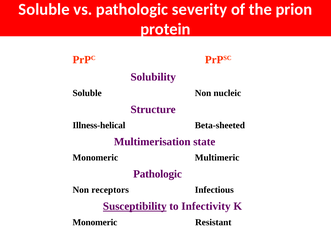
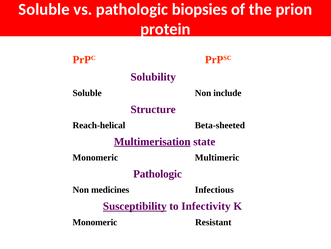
severity: severity -> biopsies
nucleic: nucleic -> include
Illness-helical: Illness-helical -> Reach-helical
Multimerisation underline: none -> present
receptors: receptors -> medicines
